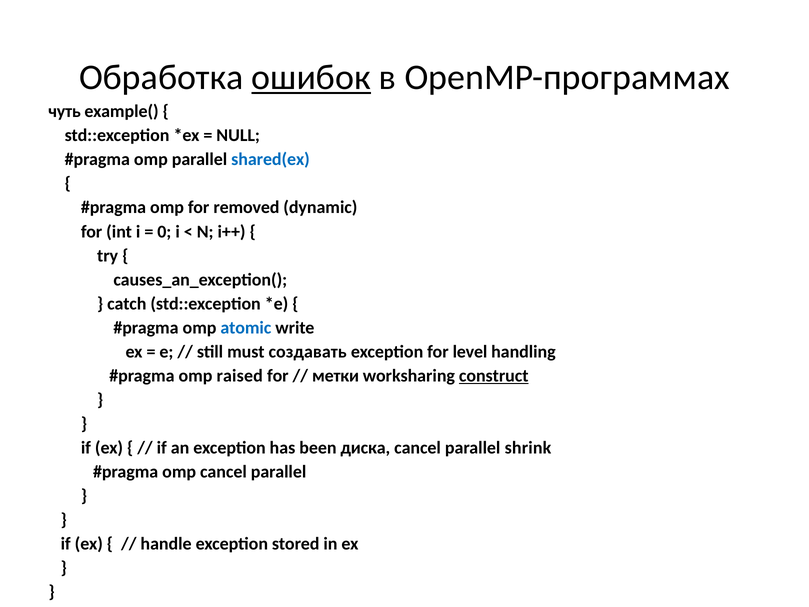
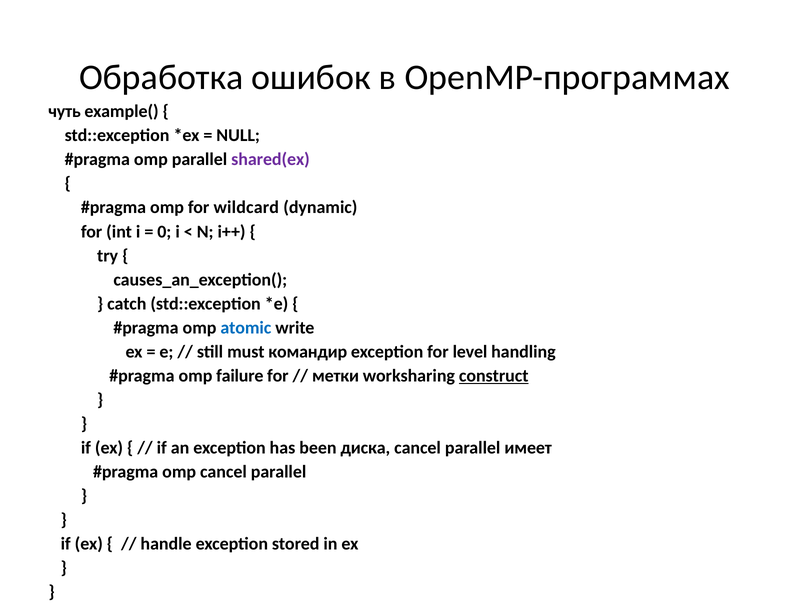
ошибок underline: present -> none
shared(ex colour: blue -> purple
removed: removed -> wildcard
создавать: создавать -> командир
raised: raised -> failure
shrink: shrink -> имеет
